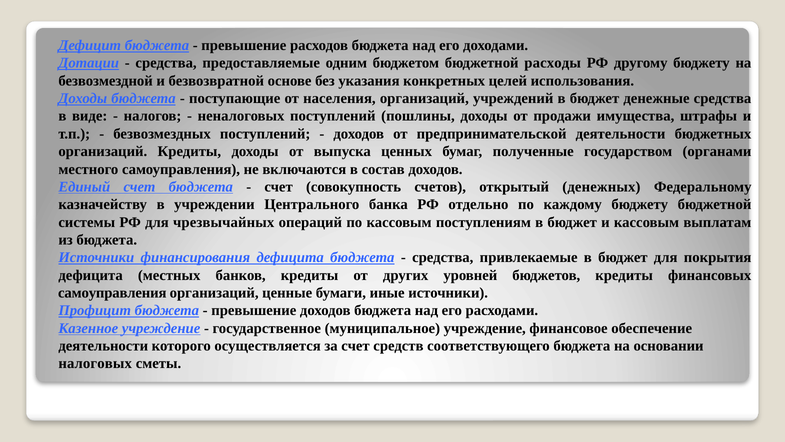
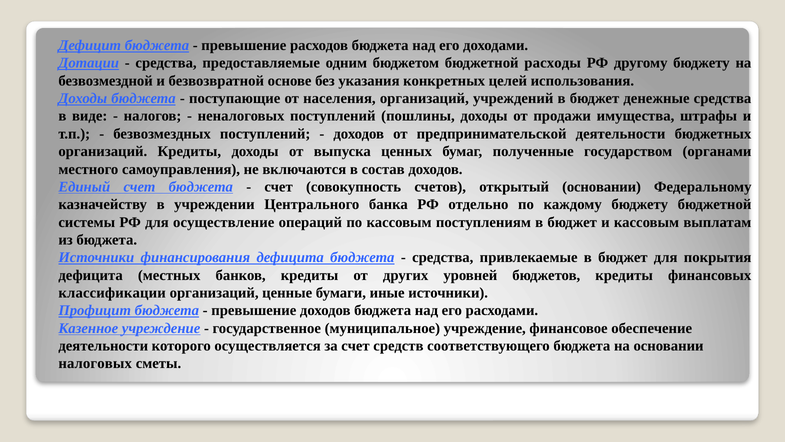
открытый денежных: денежных -> основании
чрезвычайных: чрезвычайных -> осуществление
самоуправления at (112, 293): самоуправления -> классификации
